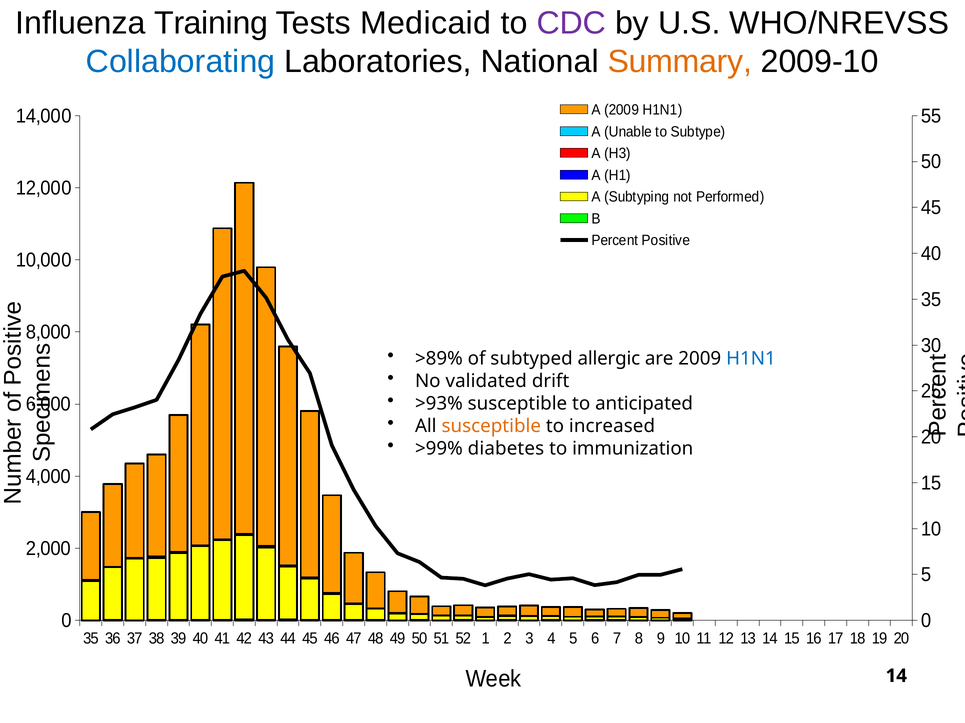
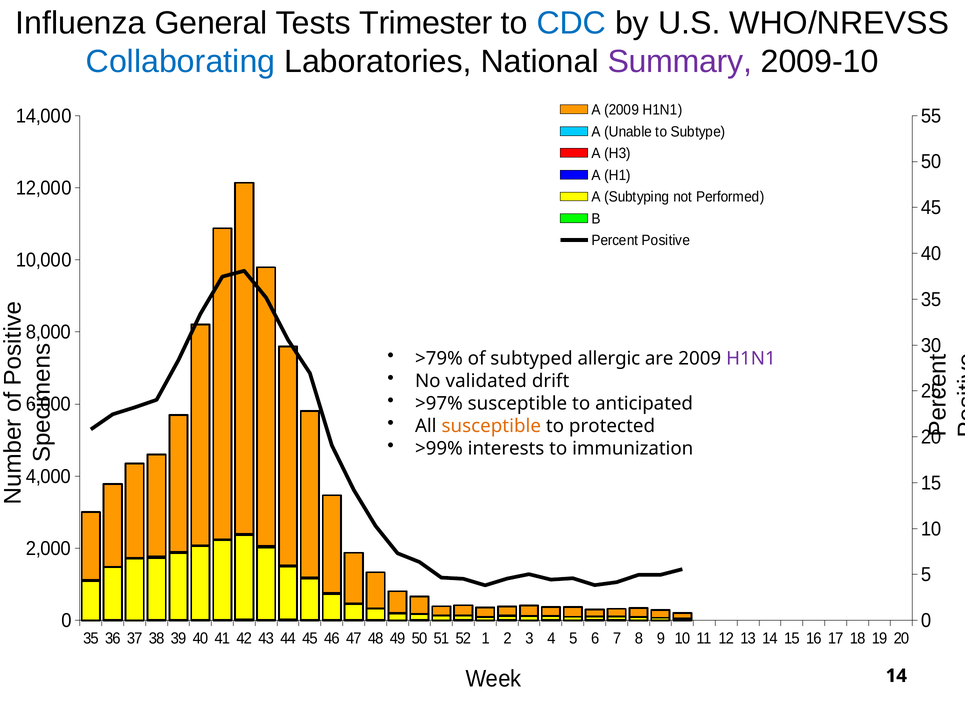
Training: Training -> General
Medicaid: Medicaid -> Trimester
CDC colour: purple -> blue
Summary colour: orange -> purple
>89%: >89% -> >79%
H1N1 at (751, 359) colour: blue -> purple
>93%: >93% -> >97%
increased: increased -> protected
diabetes: diabetes -> interests
